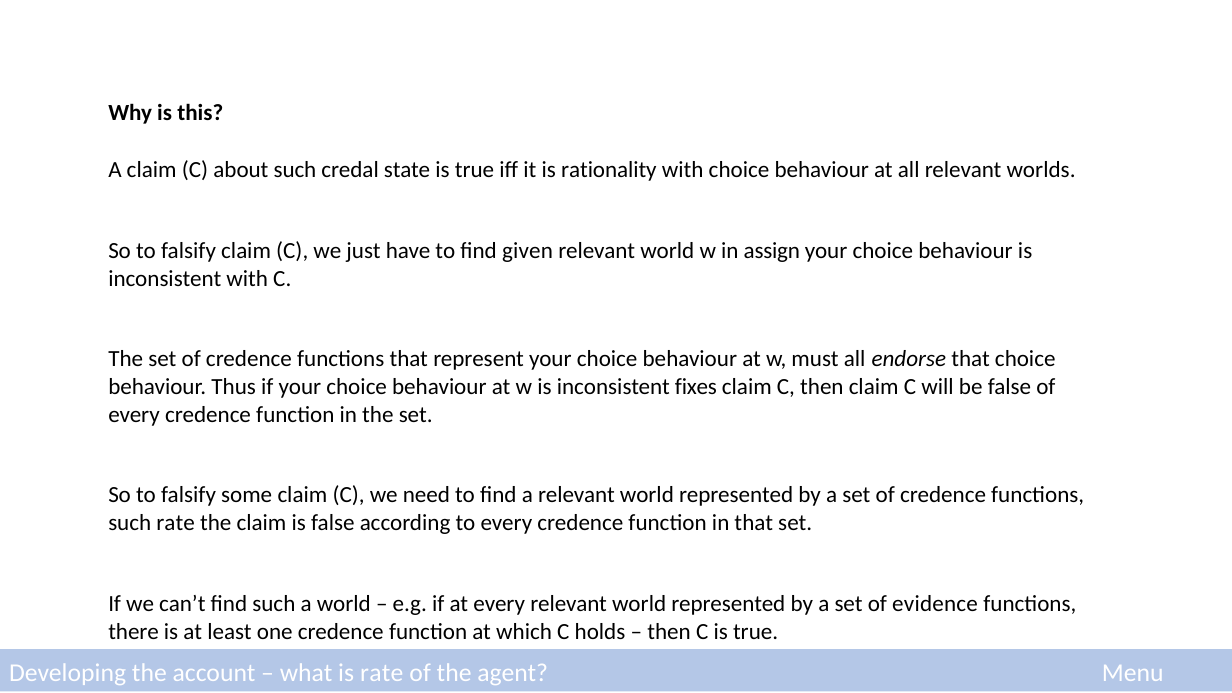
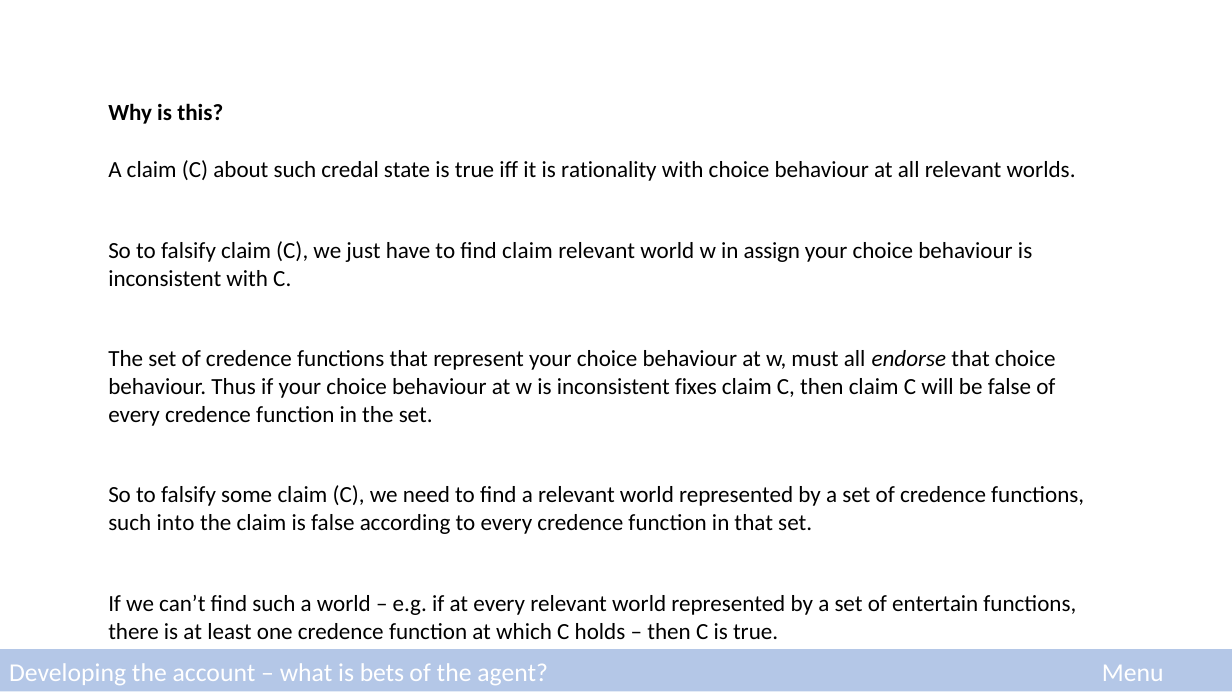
find given: given -> claim
such rate: rate -> into
evidence: evidence -> entertain
is rate: rate -> bets
